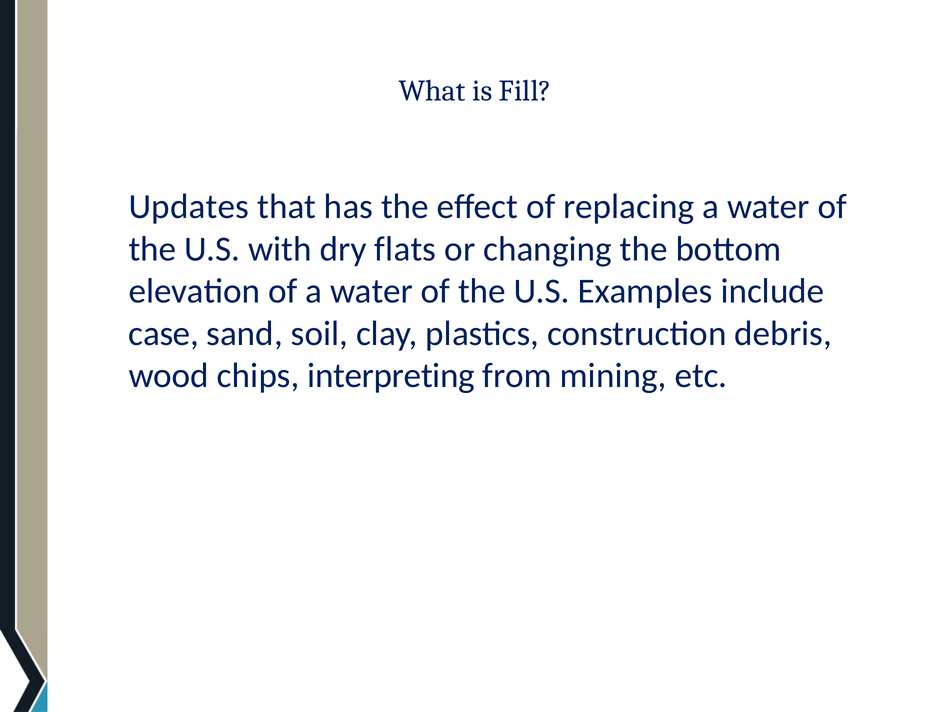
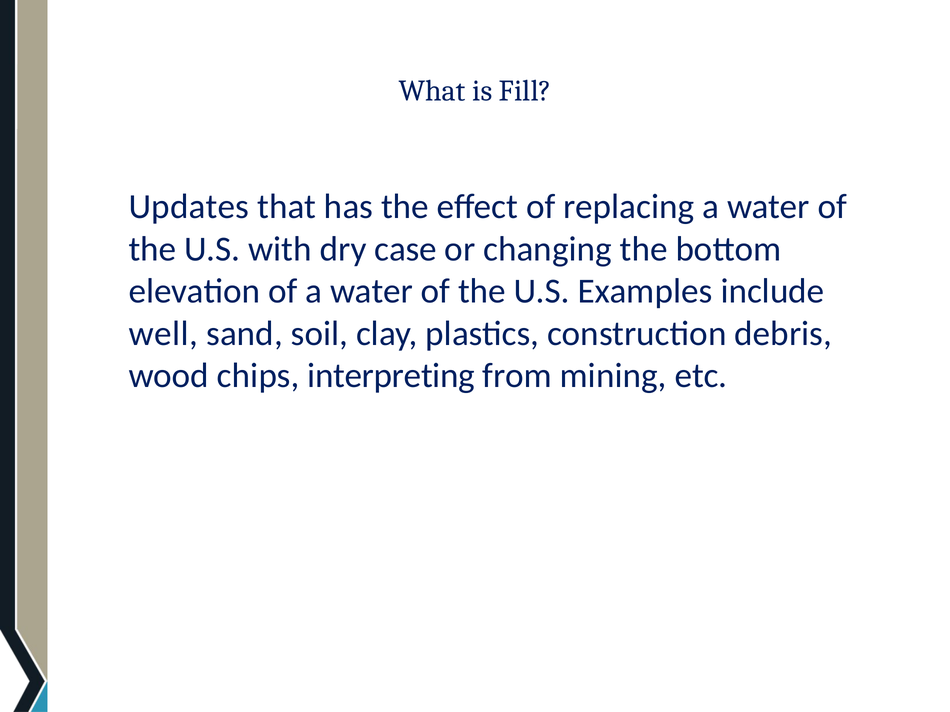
flats: flats -> case
case: case -> well
